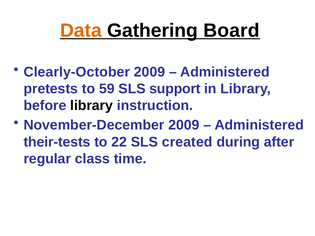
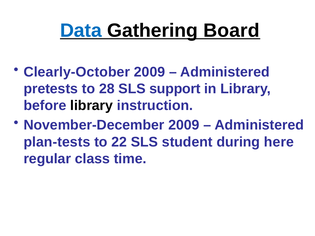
Data colour: orange -> blue
59: 59 -> 28
their-tests: their-tests -> plan-tests
created: created -> student
after: after -> here
